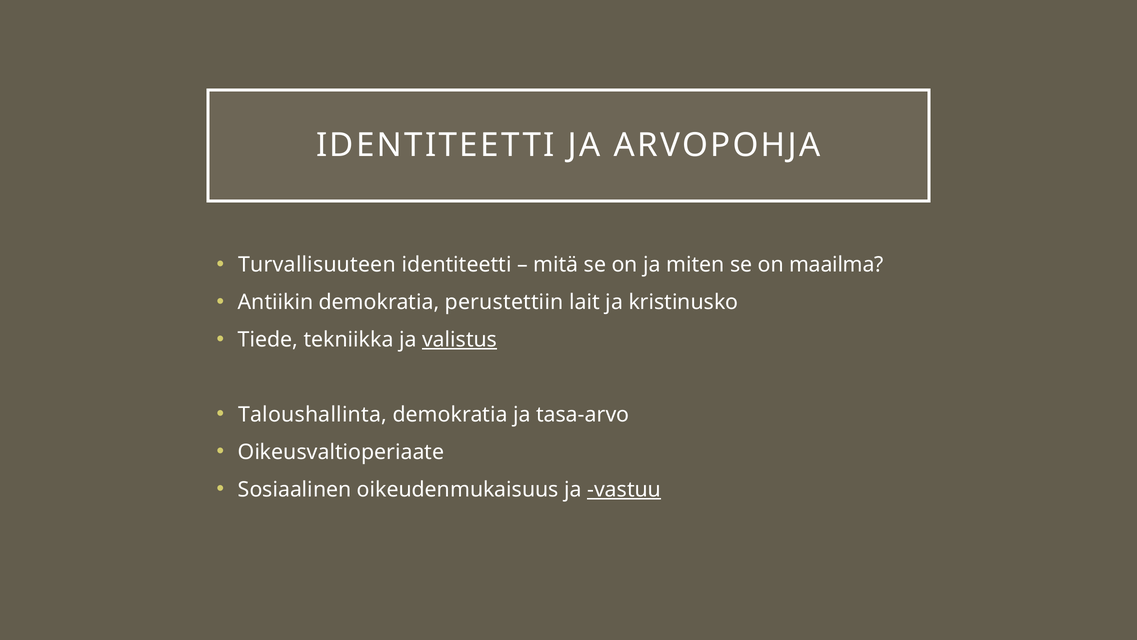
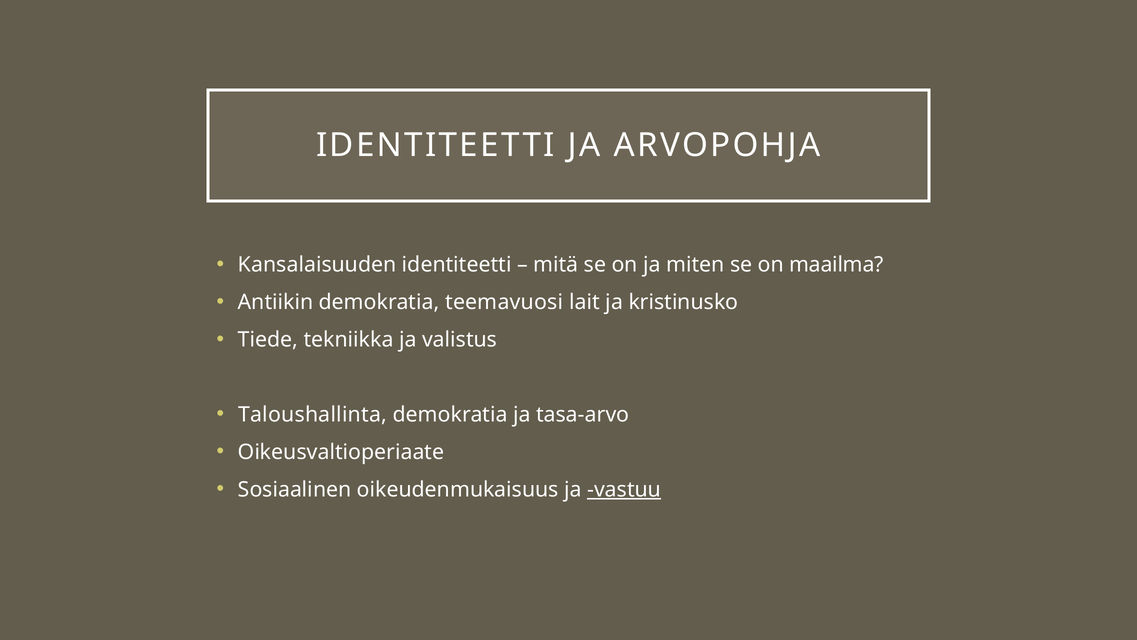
Turvallisuuteen: Turvallisuuteen -> Kansalaisuuden
perustettiin: perustettiin -> teemavuosi
valistus underline: present -> none
